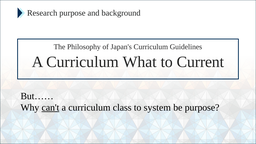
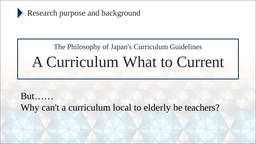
can't underline: present -> none
class: class -> local
system: system -> elderly
be purpose: purpose -> teachers
